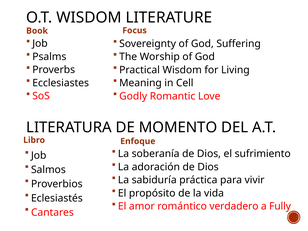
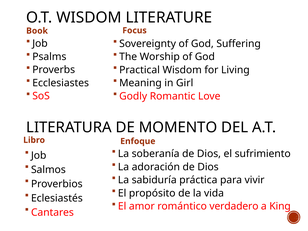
Cell: Cell -> Girl
Fully: Fully -> King
